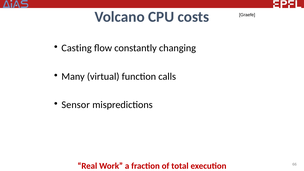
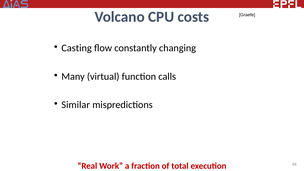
Sensor: Sensor -> Similar
